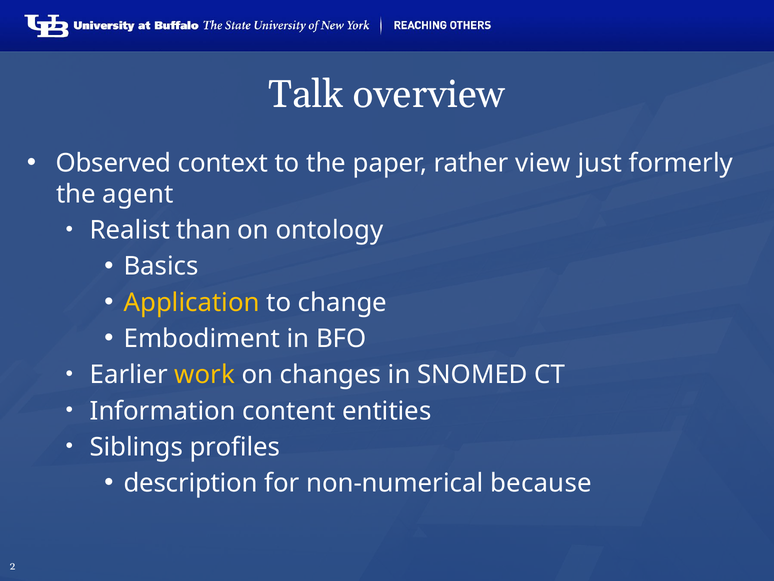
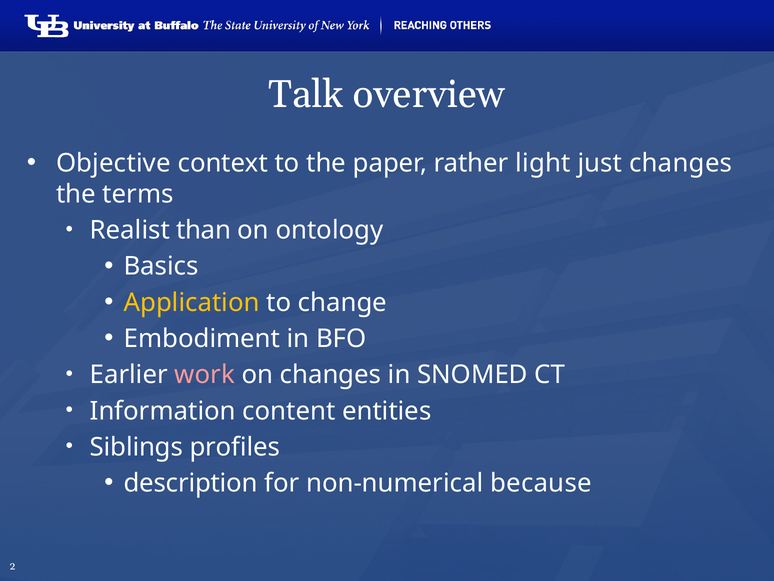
Observed: Observed -> Objective
view: view -> light
just formerly: formerly -> changes
agent: agent -> terms
work colour: yellow -> pink
